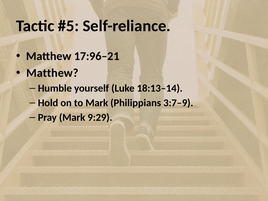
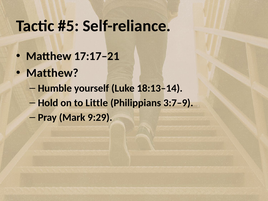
17:96–21: 17:96–21 -> 17:17–21
to Mark: Mark -> Little
